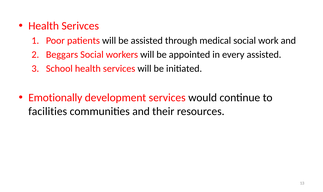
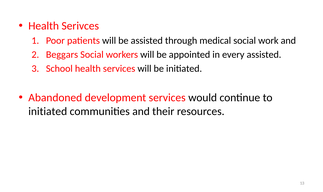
Emotionally: Emotionally -> Abandoned
facilities at (48, 111): facilities -> initiated
